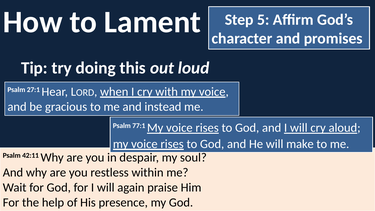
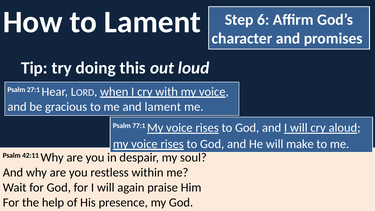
5: 5 -> 6
and instead: instead -> lament
